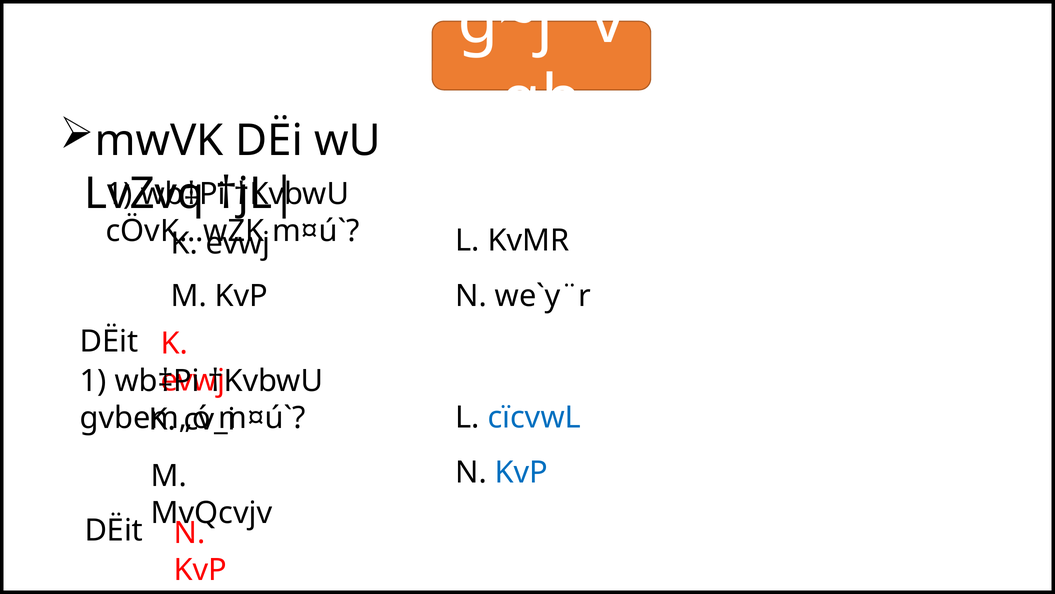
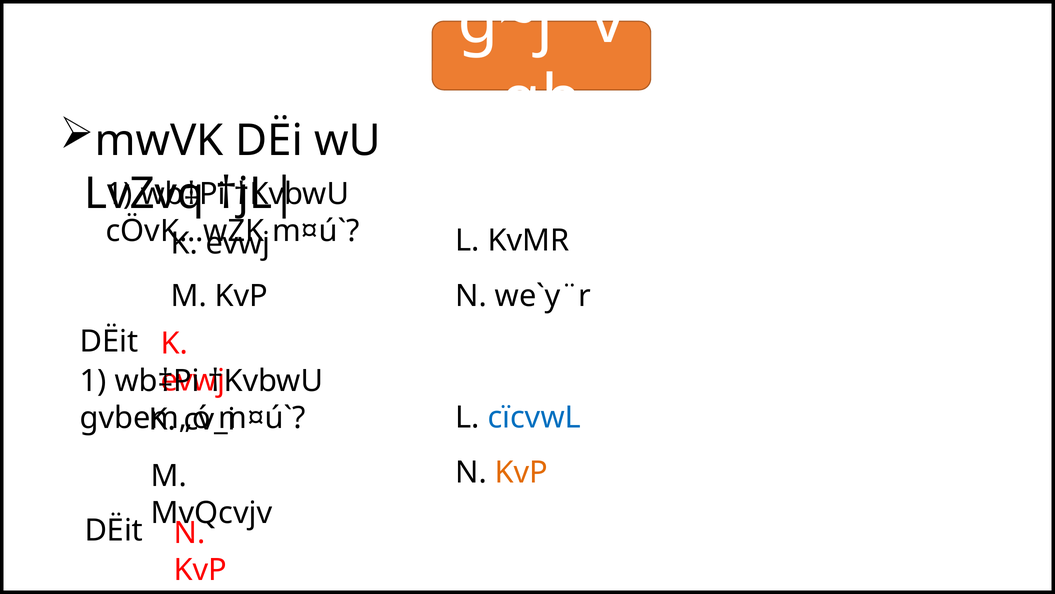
KvP at (521, 472) colour: blue -> orange
